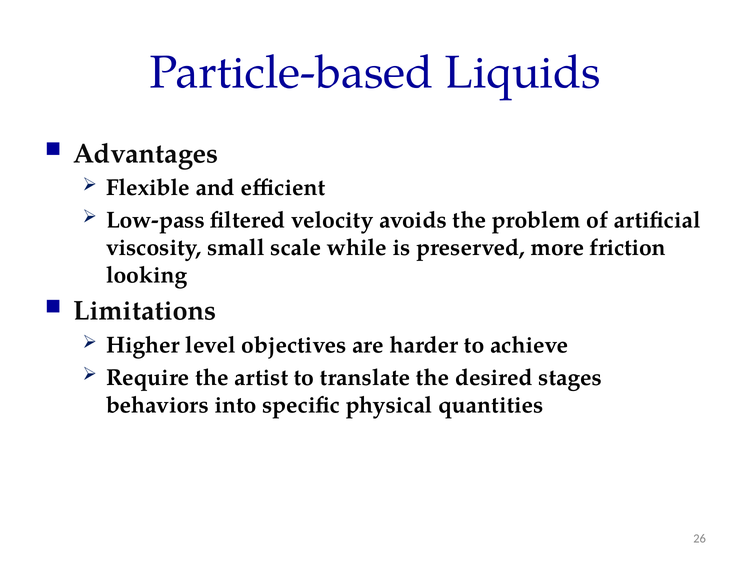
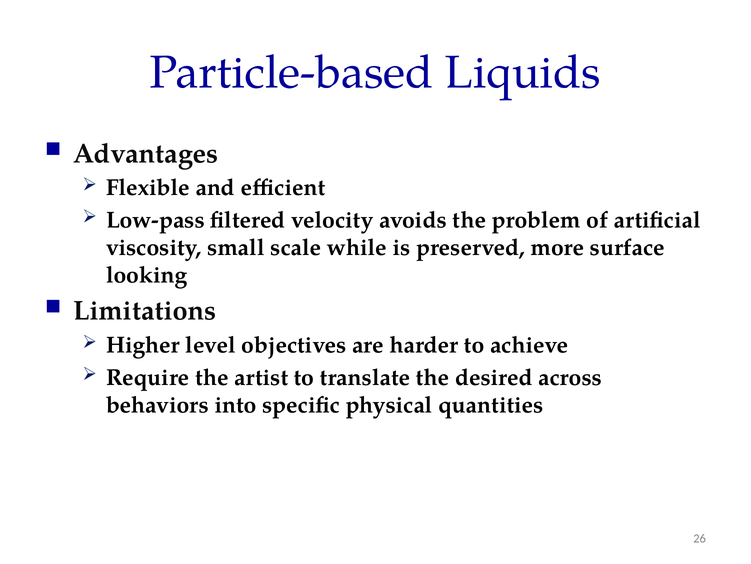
friction: friction -> surface
stages: stages -> across
